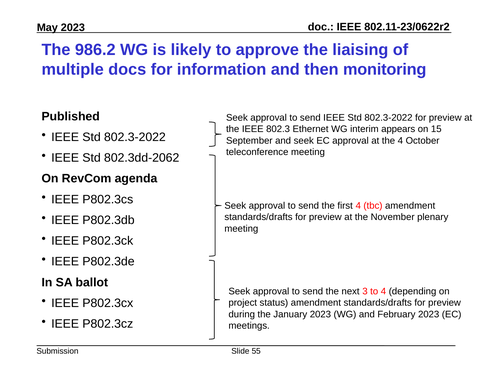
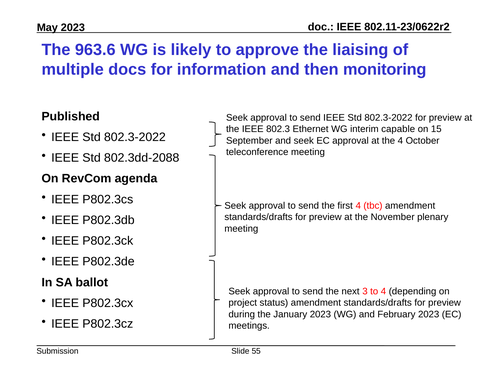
986.2: 986.2 -> 963.6
appears: appears -> capable
802.3dd-2062: 802.3dd-2062 -> 802.3dd-2088
